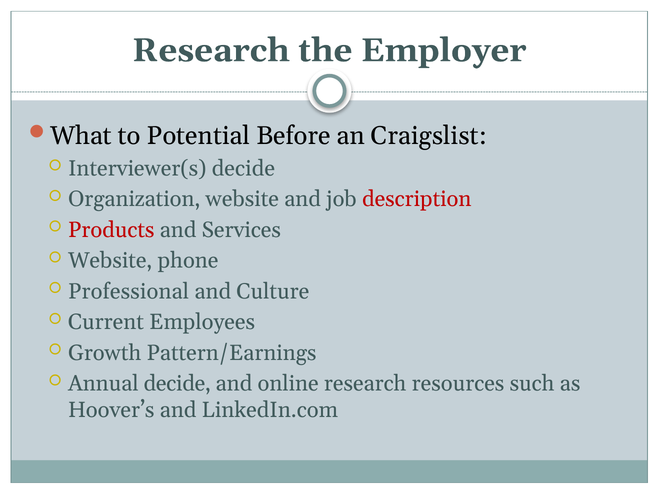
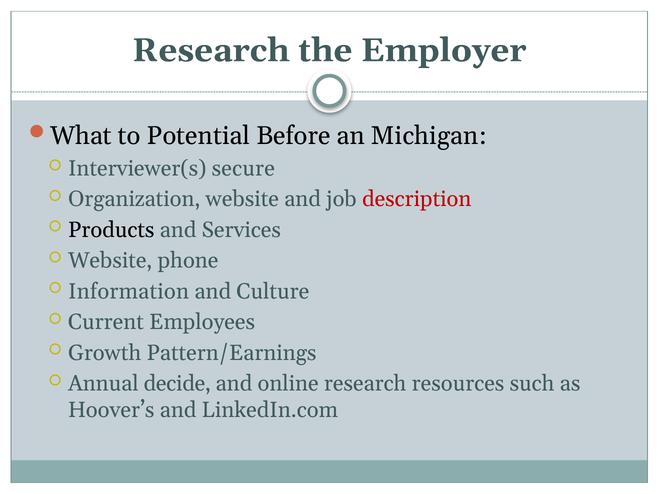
Craigslist: Craigslist -> Michigan
Interviewer(s decide: decide -> secure
Products colour: red -> black
Professional: Professional -> Information
